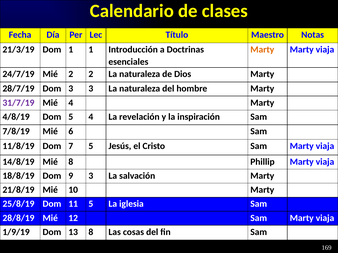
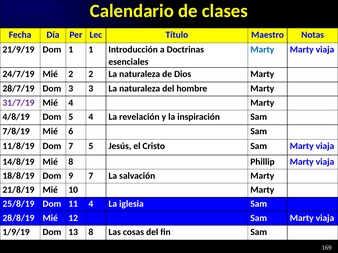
21/3/19: 21/3/19 -> 21/9/19
Marty at (262, 50) colour: orange -> blue
9 3: 3 -> 7
11 5: 5 -> 4
